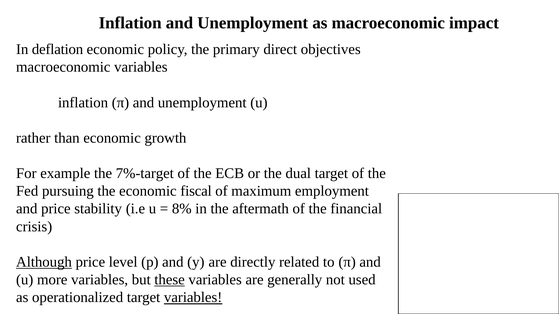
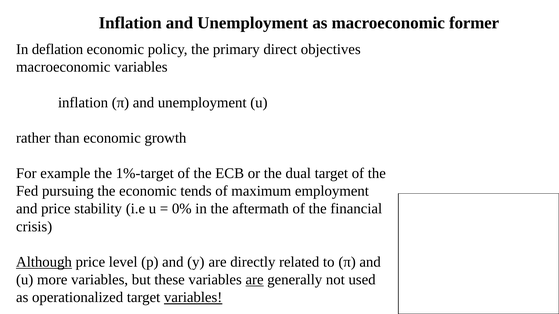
impact: impact -> former
7%-target: 7%-target -> 1%-target
fiscal: fiscal -> tends
8%: 8% -> 0%
these underline: present -> none
are at (255, 280) underline: none -> present
